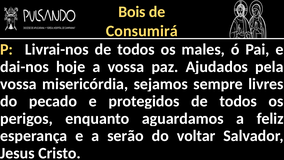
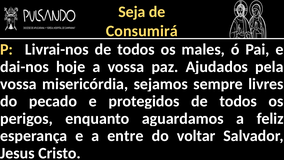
Bois: Bois -> Seja
serão: serão -> entre
